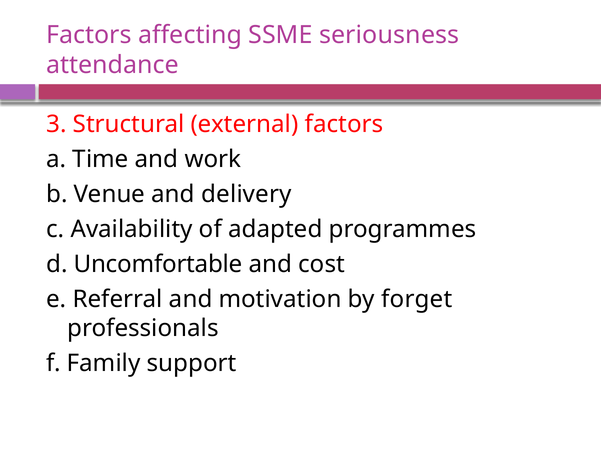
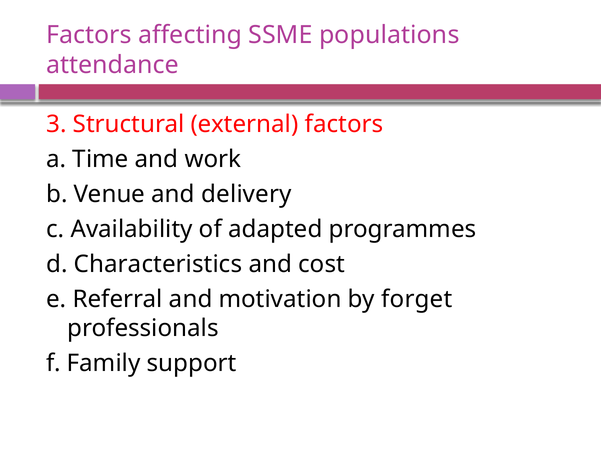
seriousness: seriousness -> populations
Uncomfortable: Uncomfortable -> Characteristics
